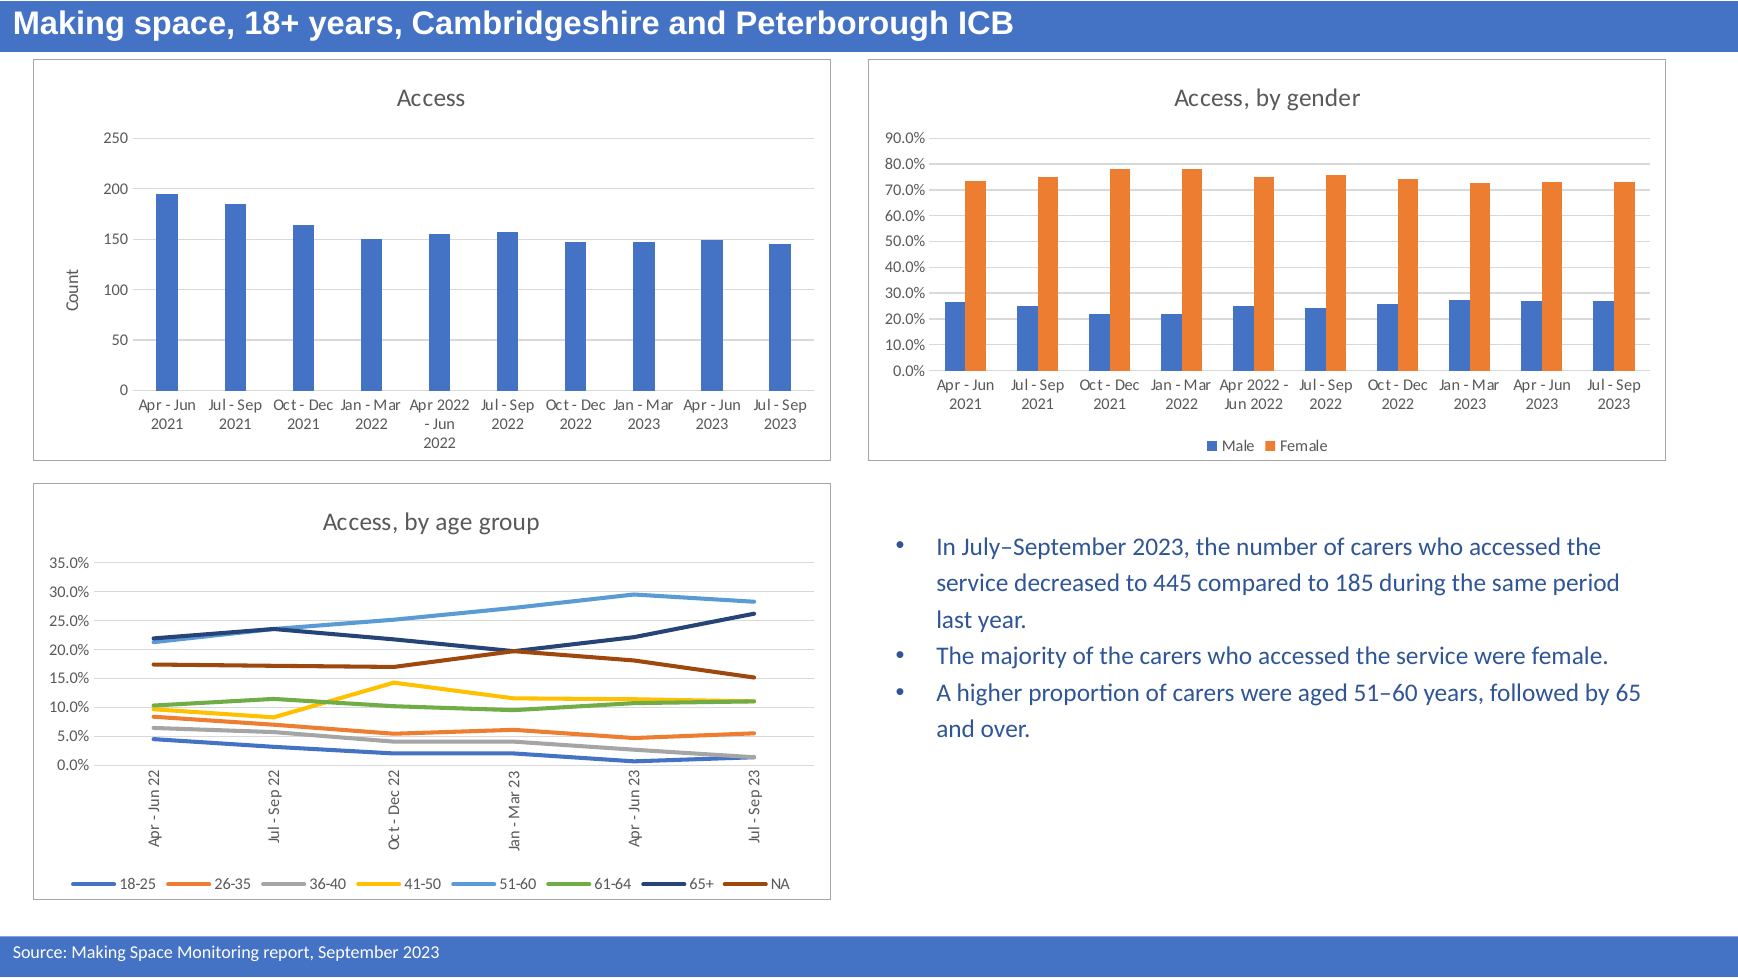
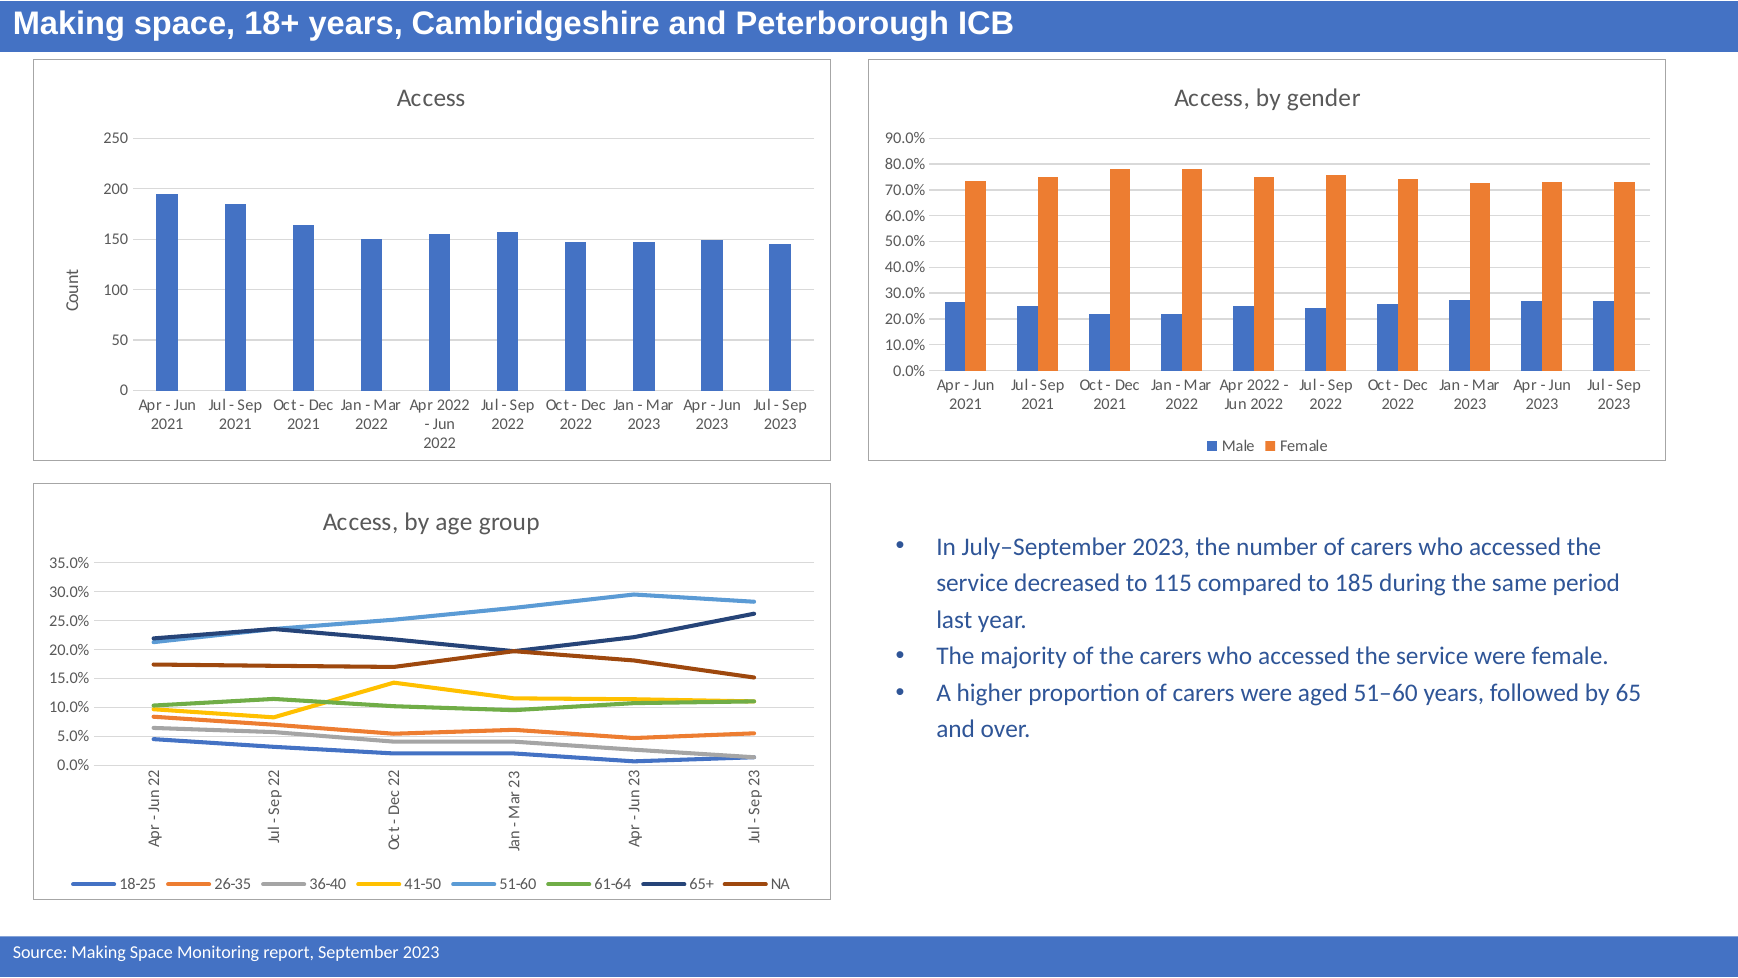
445: 445 -> 115
